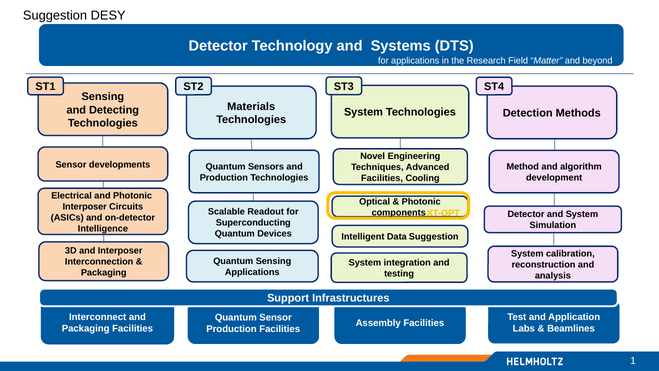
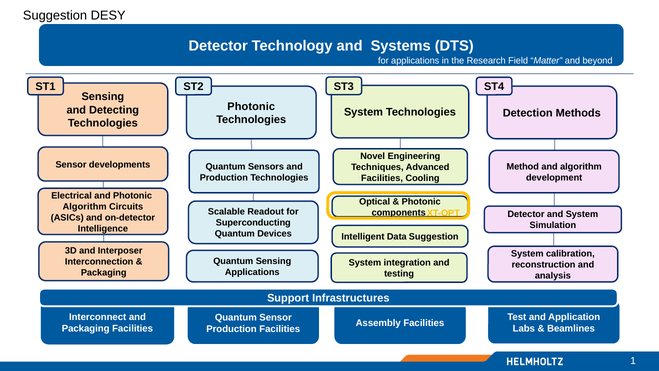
Materials at (251, 107): Materials -> Photonic
Interposer at (85, 206): Interposer -> Algorithm
